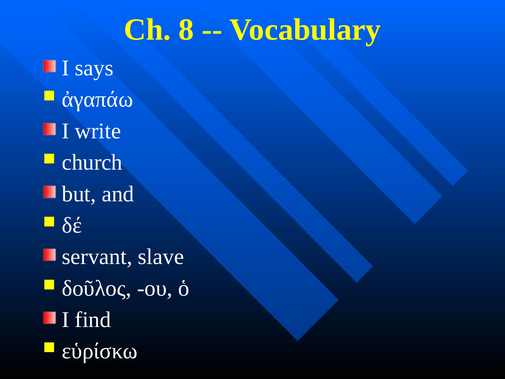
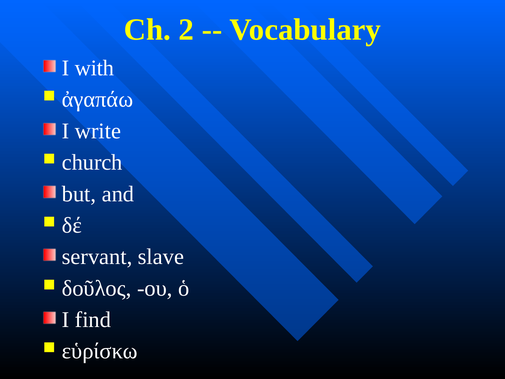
8: 8 -> 2
says: says -> with
